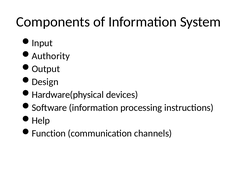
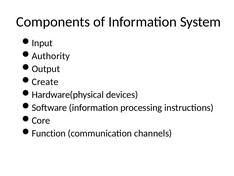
Design: Design -> Create
Help: Help -> Core
